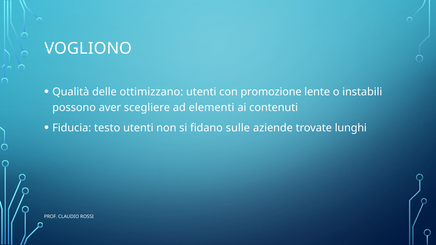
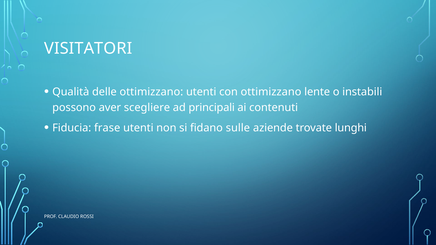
VOGLIONO: VOGLIONO -> VISITATORI
con promozione: promozione -> ottimizzano
elementi: elementi -> principali
testo: testo -> frase
